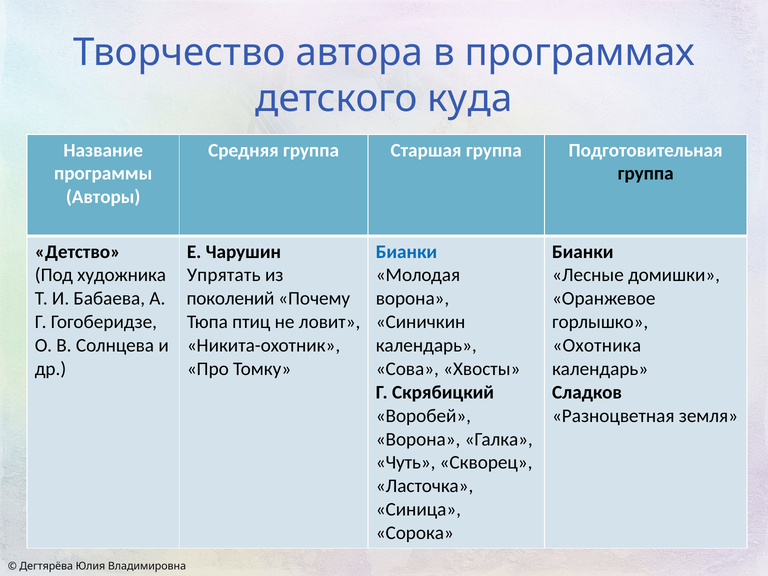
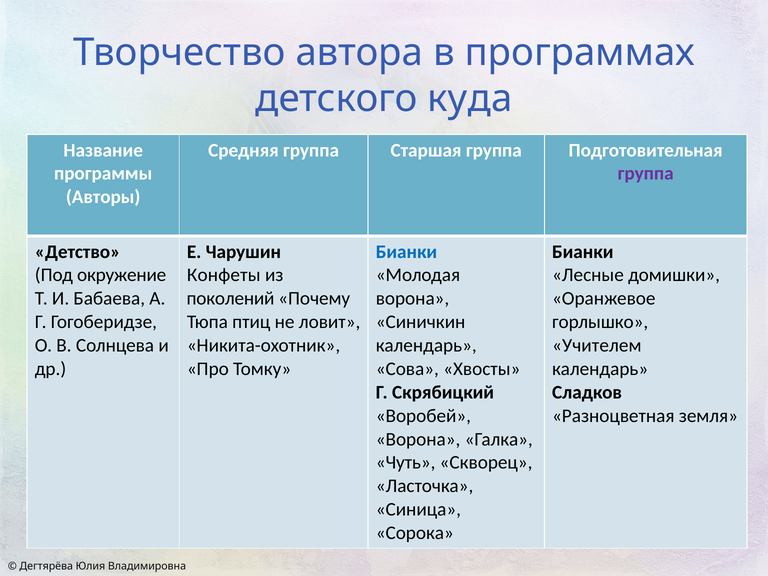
группа at (646, 174) colour: black -> purple
художника: художника -> окружение
Упрятать: Упрятать -> Конфеты
Охотника: Охотника -> Учителем
